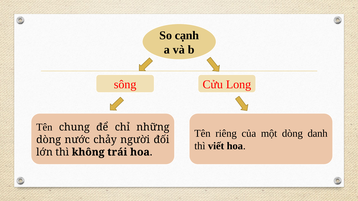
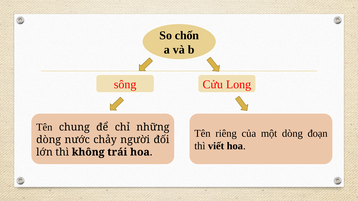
cạnh: cạnh -> chốn
danh: danh -> đoạn
